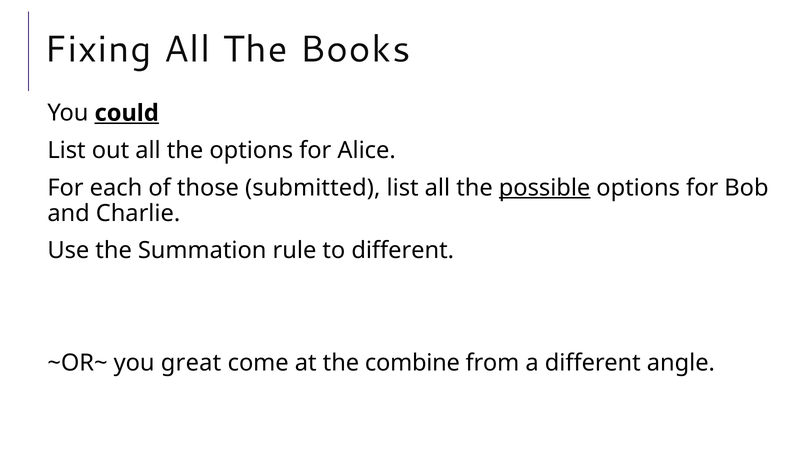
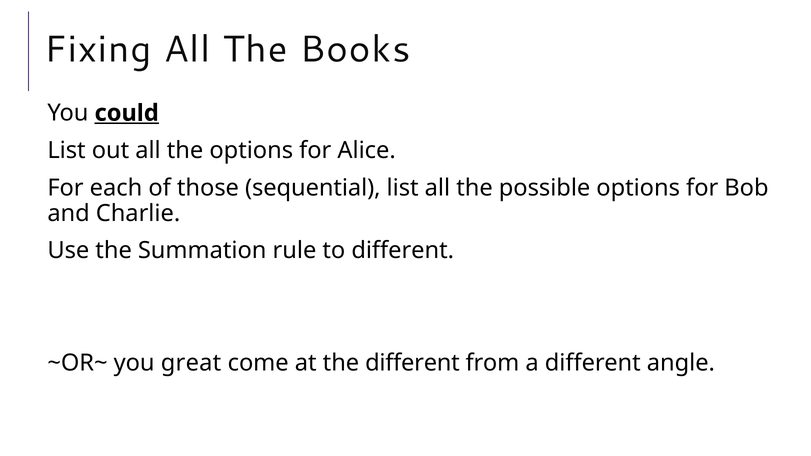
submitted: submitted -> sequential
possible underline: present -> none
the combine: combine -> different
